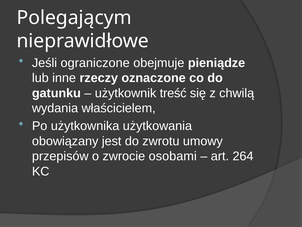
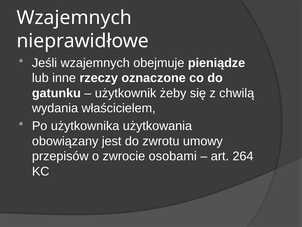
Polegającym at (74, 18): Polegającym -> Wzajemnych
Jeśli ograniczone: ograniczone -> wzajemnych
treść: treść -> żeby
